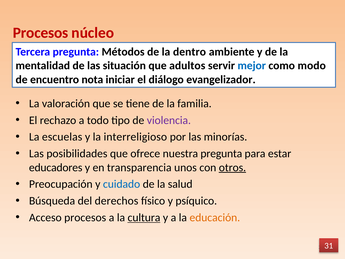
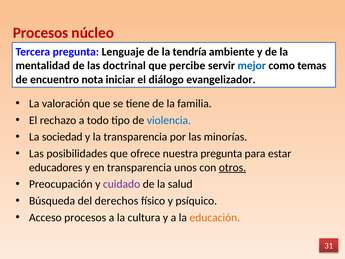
Métodos: Métodos -> Lenguaje
dentro: dentro -> tendría
situación: situación -> doctrinal
adultos: adultos -> percibe
modo: modo -> temas
violencia colour: purple -> blue
escuelas: escuelas -> sociedad
la interreligioso: interreligioso -> transparencia
cuidado colour: blue -> purple
cultura underline: present -> none
